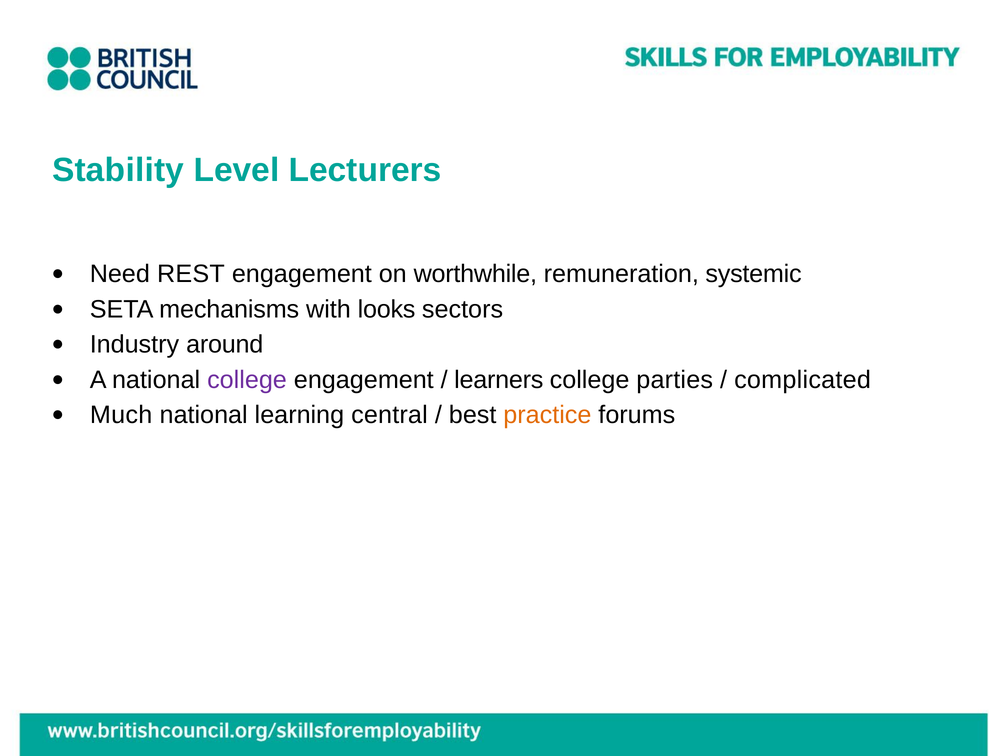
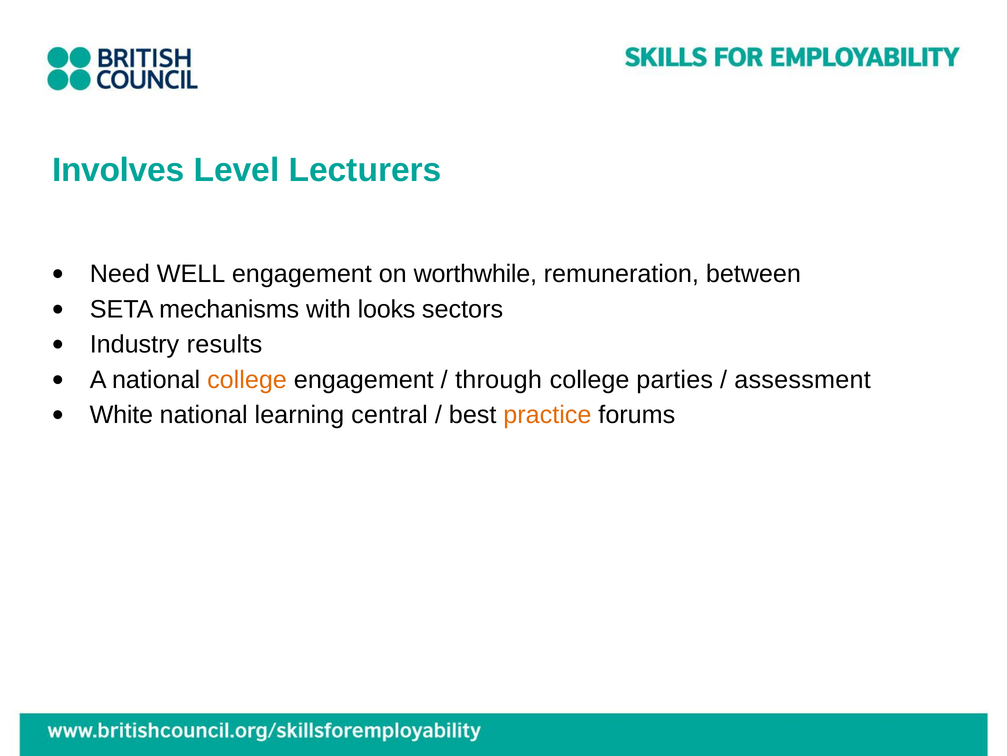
Stability: Stability -> Involves
REST: REST -> WELL
systemic: systemic -> between
around: around -> results
college at (247, 379) colour: purple -> orange
learners: learners -> through
complicated: complicated -> assessment
Much: Much -> White
